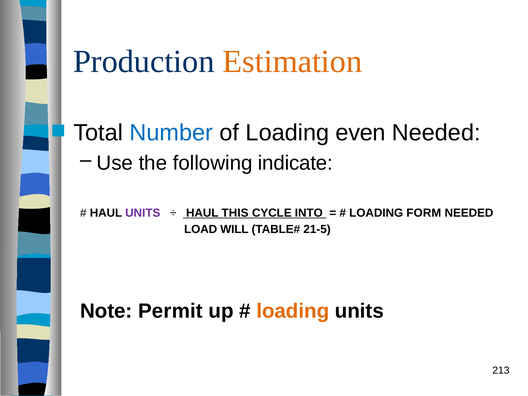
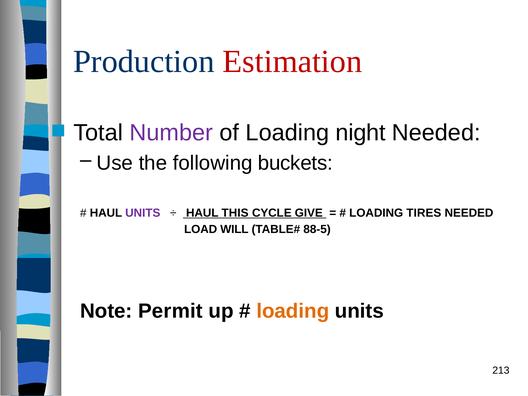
Estimation colour: orange -> red
Number colour: blue -> purple
even: even -> night
indicate: indicate -> buckets
INTO: INTO -> GIVE
FORM: FORM -> TIRES
21-5: 21-5 -> 88-5
